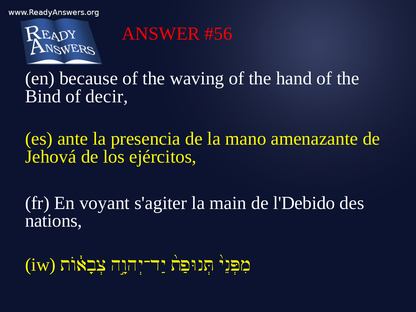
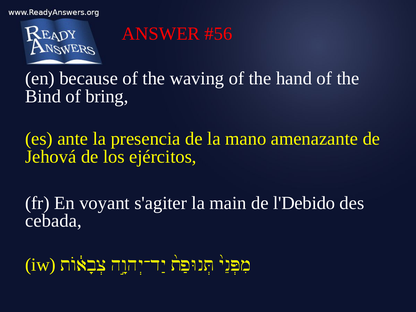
decir: decir -> bring
nations: nations -> cebada
